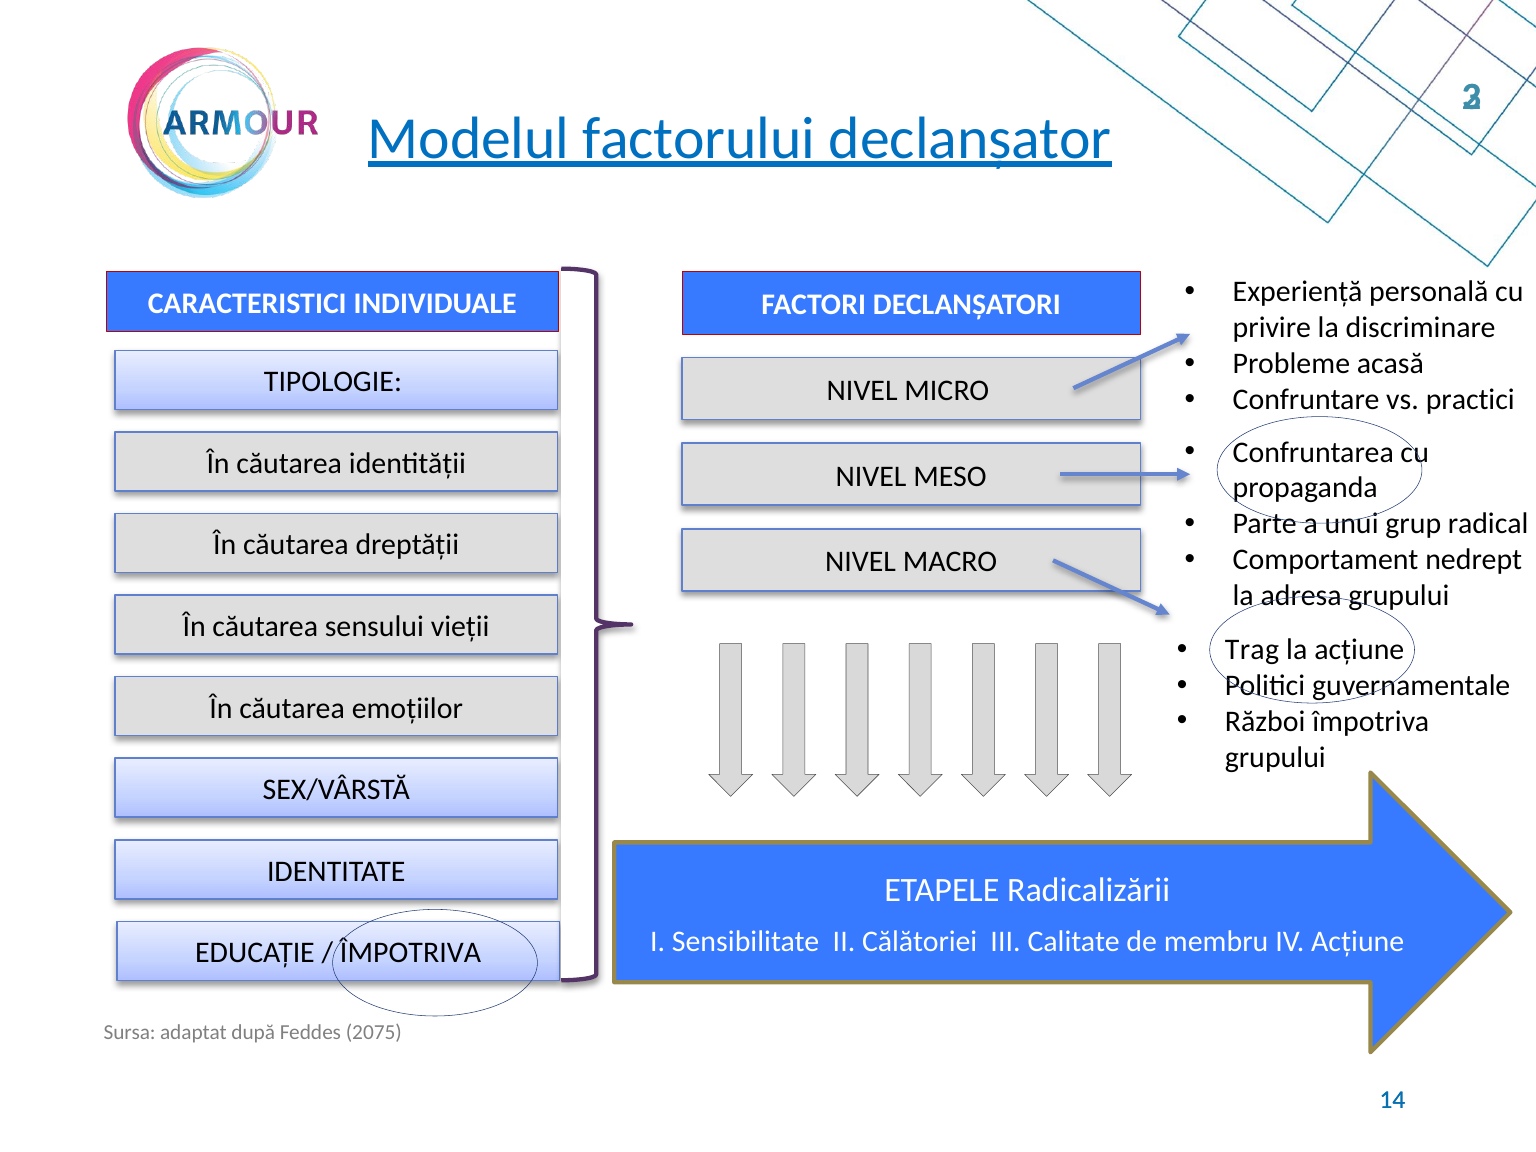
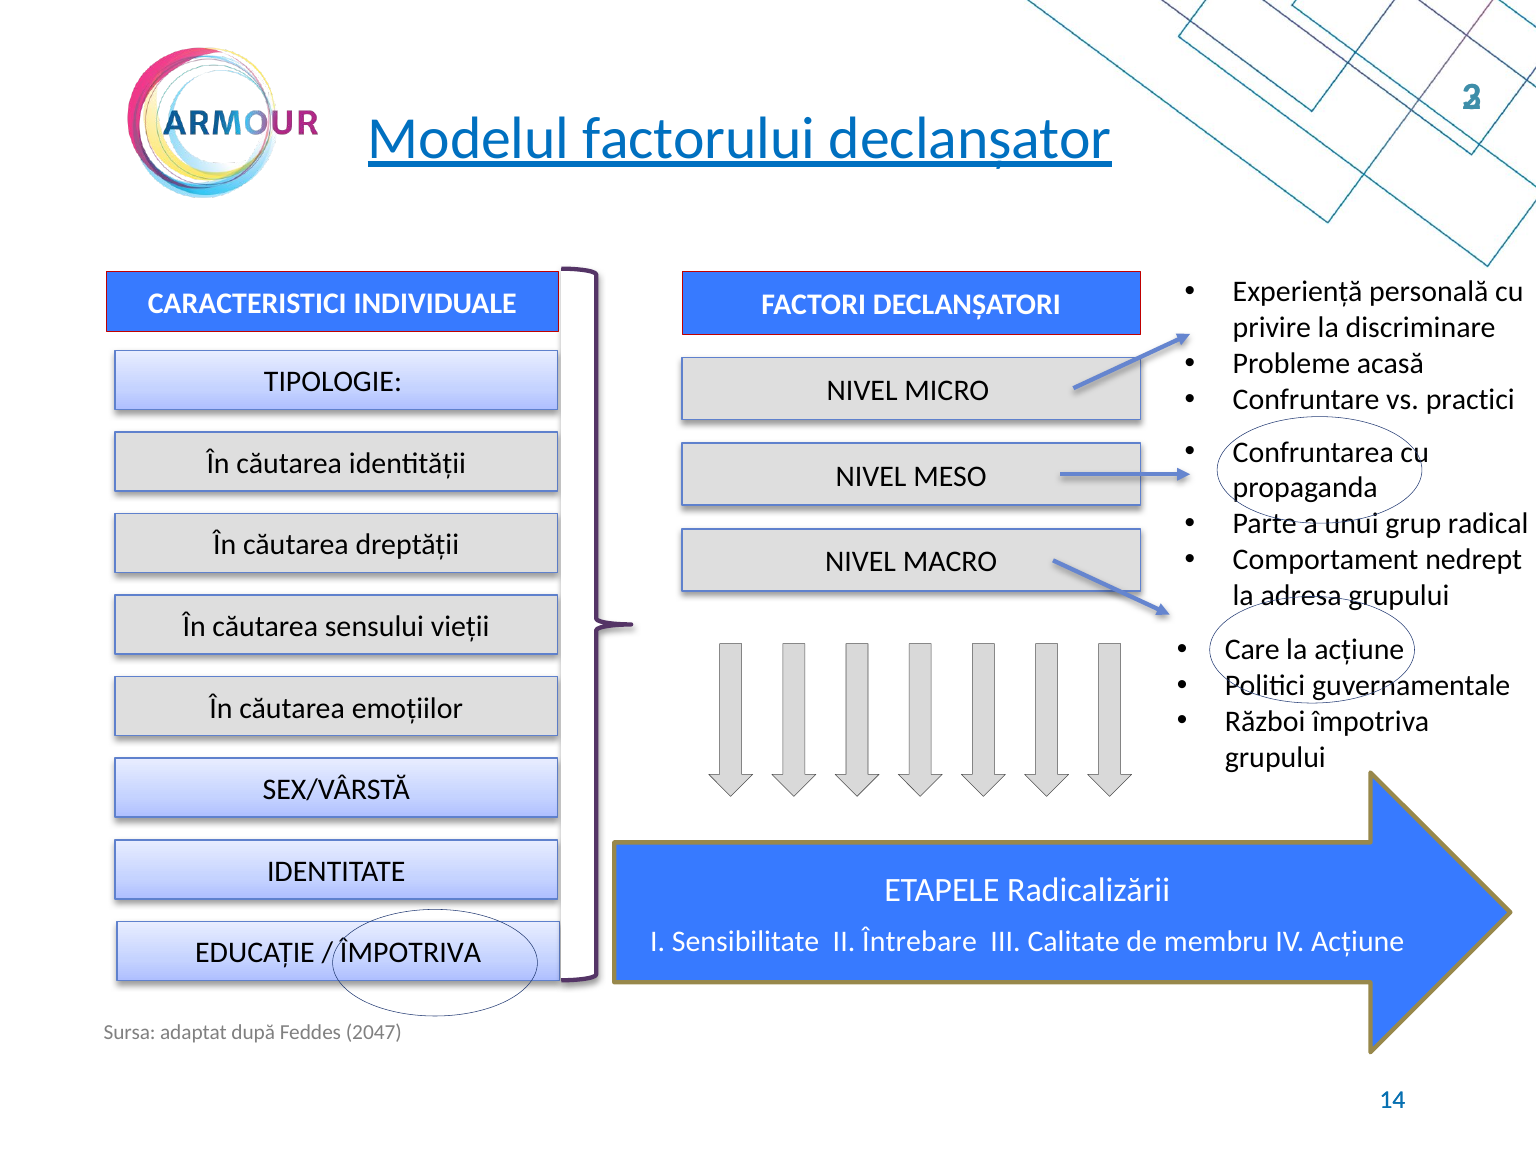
Trag: Trag -> Care
Călătoriei: Călătoriei -> Întrebare
2075: 2075 -> 2047
